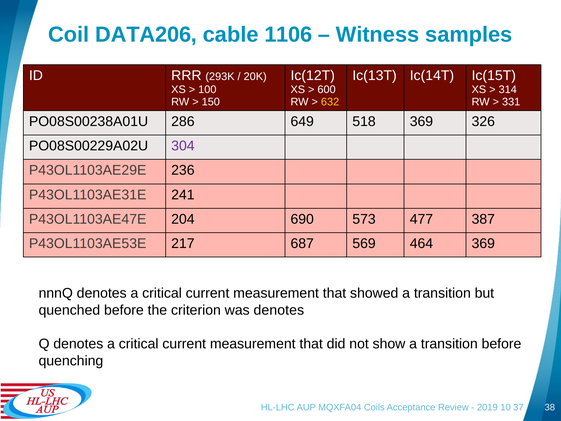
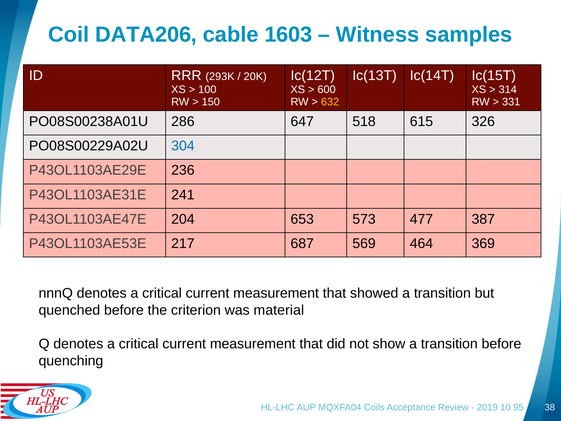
1106: 1106 -> 1603
649: 649 -> 647
518 369: 369 -> 615
304 colour: purple -> blue
690: 690 -> 653
was denotes: denotes -> material
37: 37 -> 95
